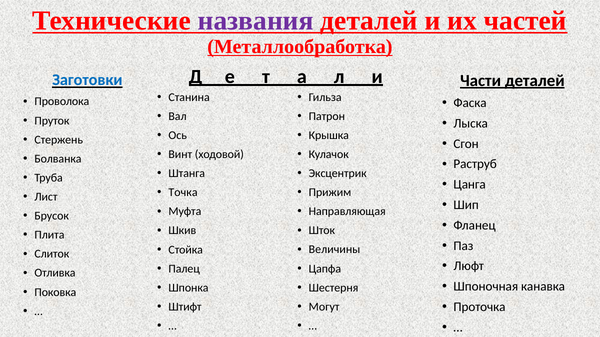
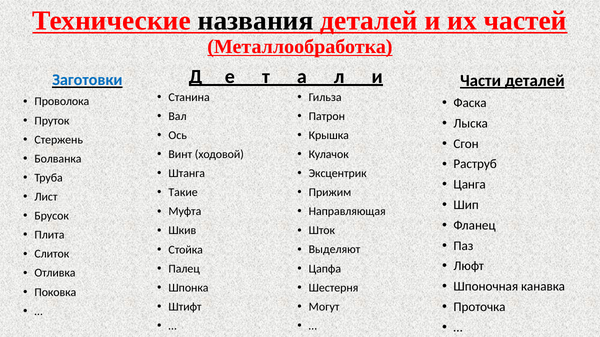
названия colour: purple -> black
Точка: Точка -> Такие
Величины: Величины -> Выделяют
